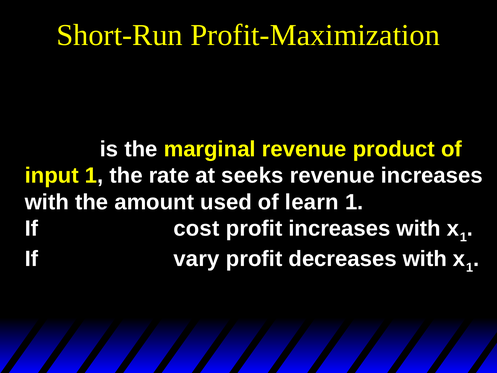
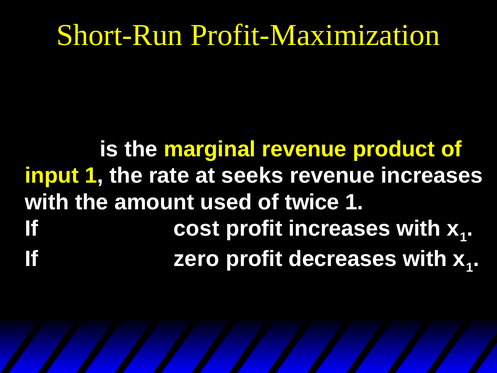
learn: learn -> twice
vary: vary -> zero
